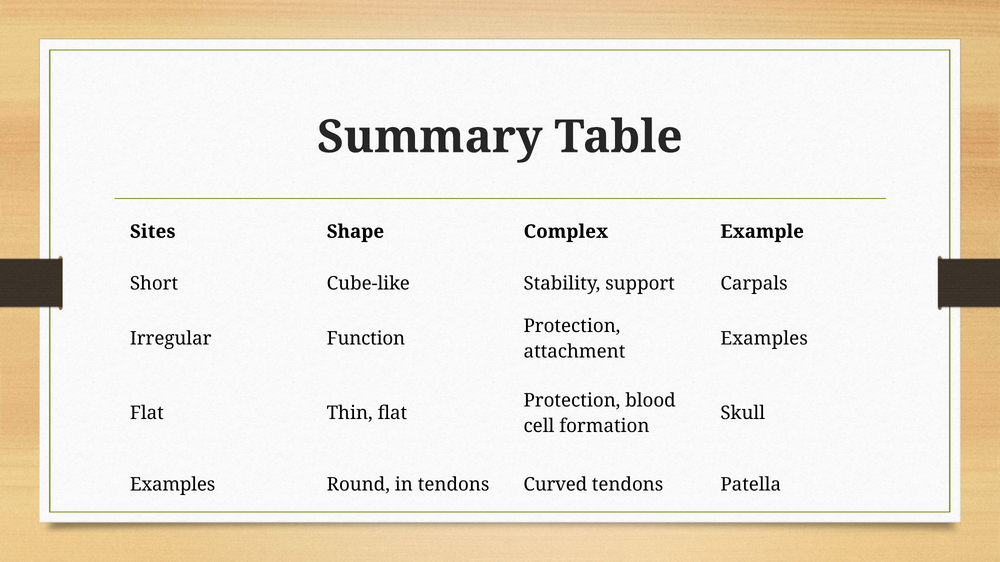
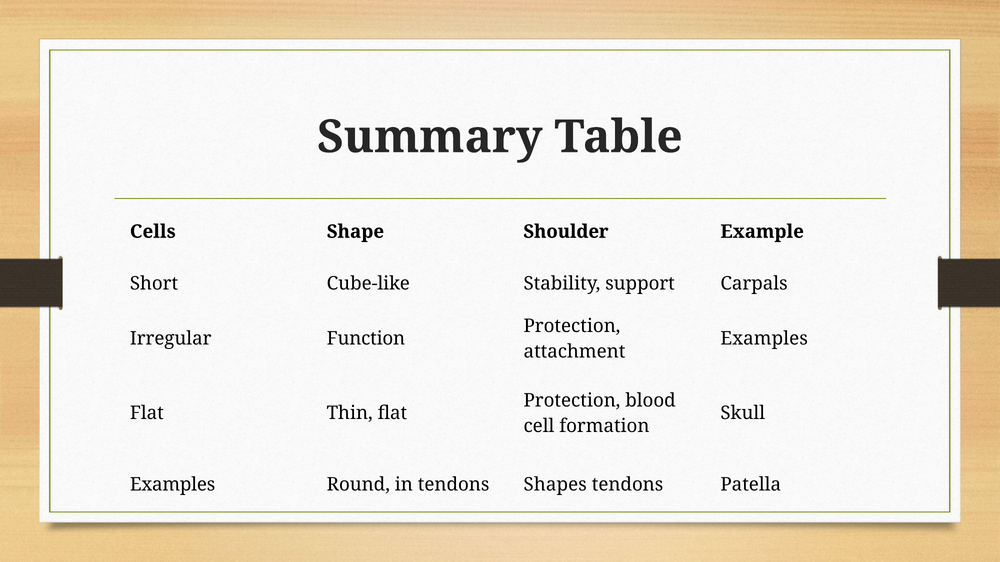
Sites: Sites -> Cells
Complex: Complex -> Shoulder
Curved: Curved -> Shapes
